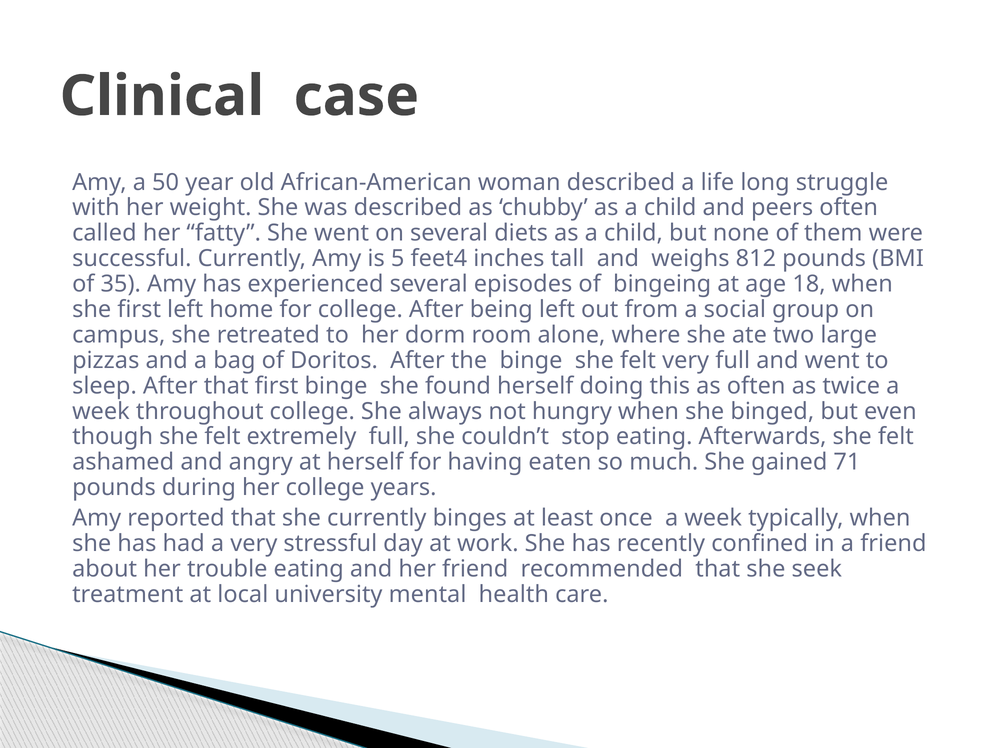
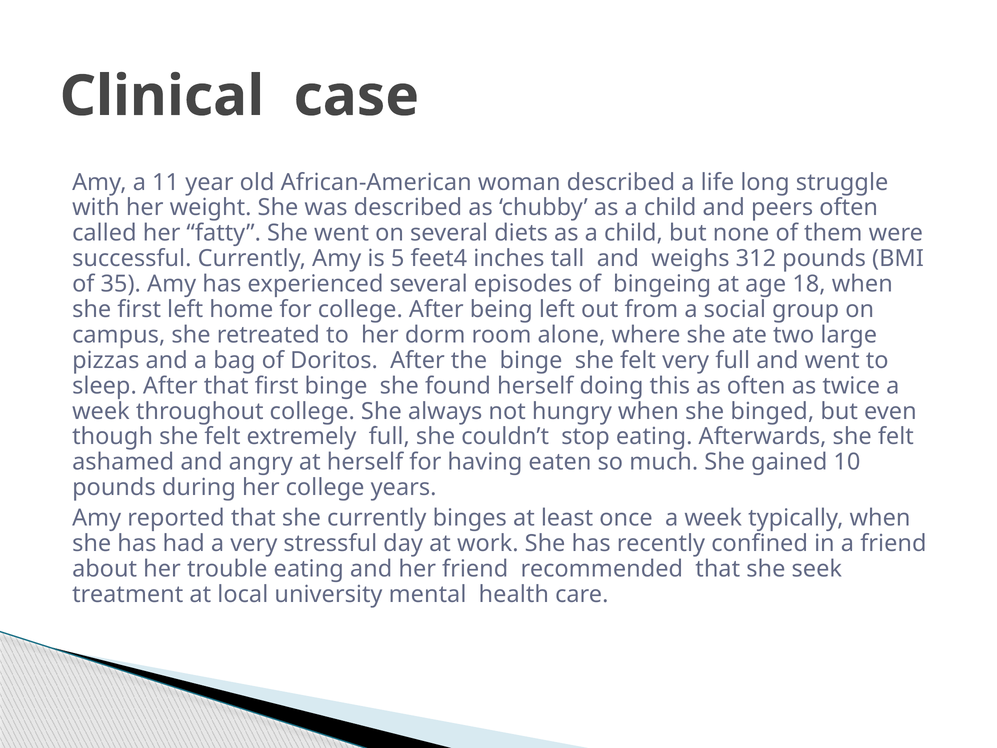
50: 50 -> 11
812: 812 -> 312
71: 71 -> 10
